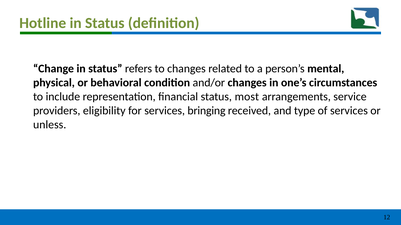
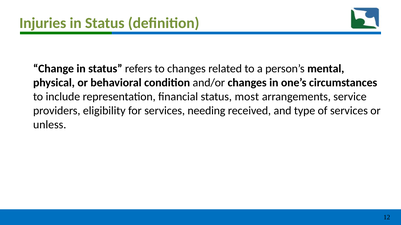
Hotline: Hotline -> Injuries
bringing: bringing -> needing
